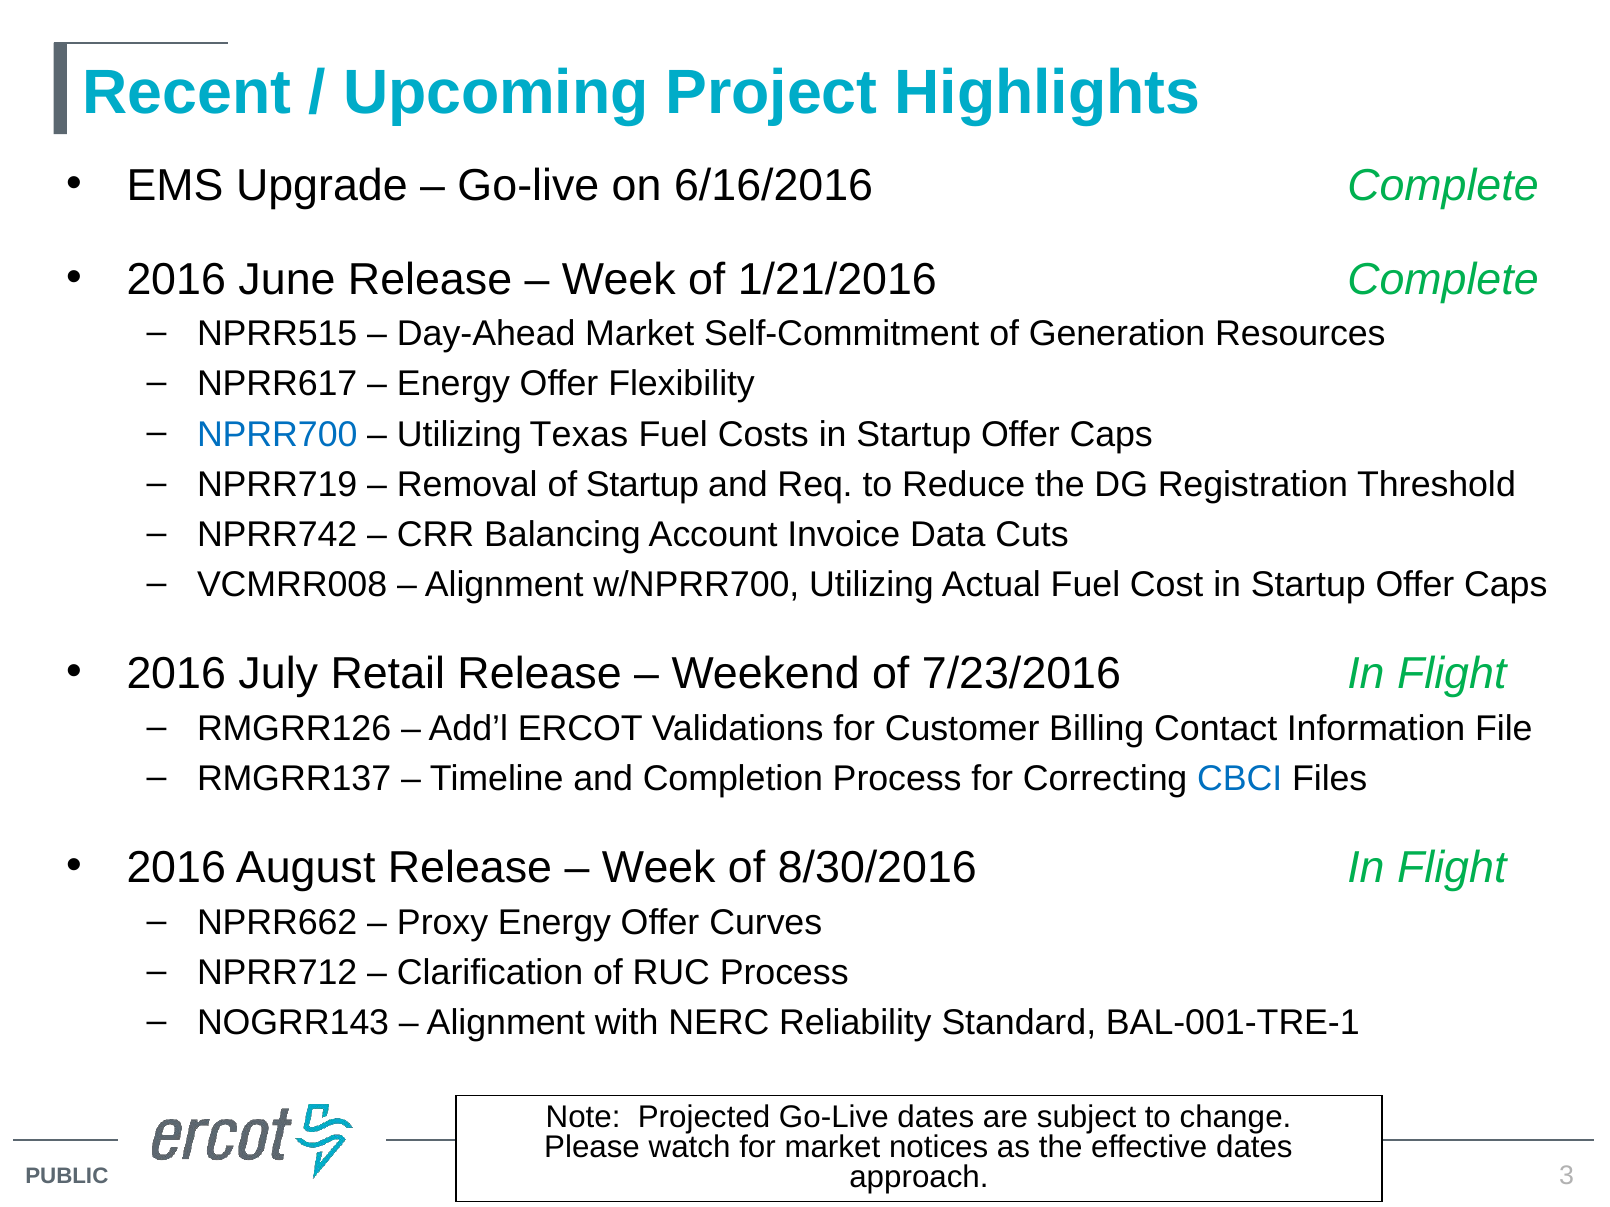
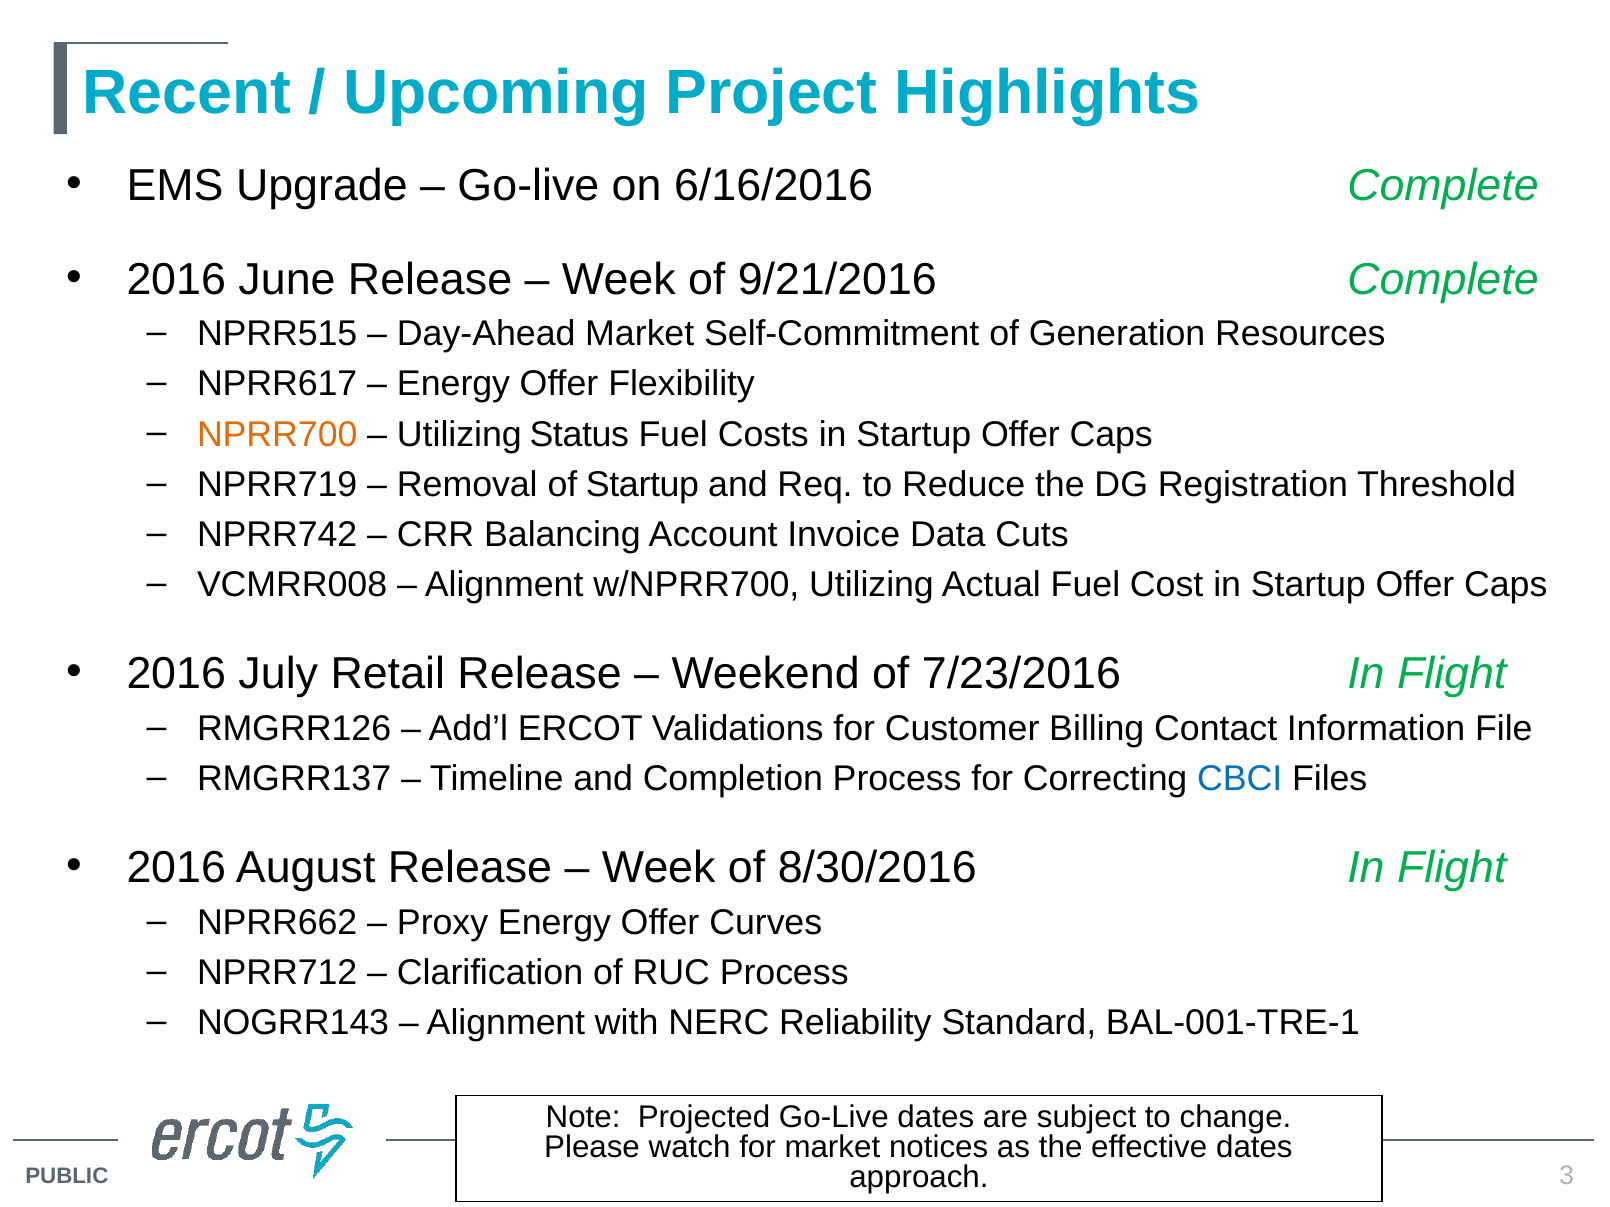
1/21/2016: 1/21/2016 -> 9/21/2016
NPRR700 colour: blue -> orange
Texas: Texas -> Status
